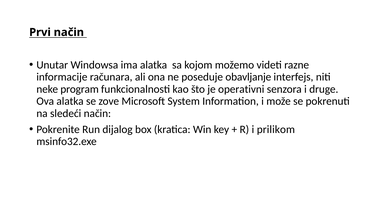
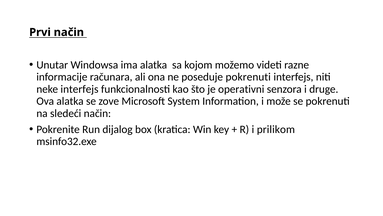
poseduje obavljanje: obavljanje -> pokrenuti
neke program: program -> interfejs
